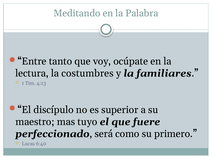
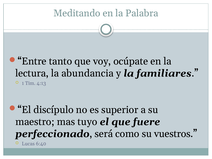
costumbres: costumbres -> abundancia
primero: primero -> vuestros
